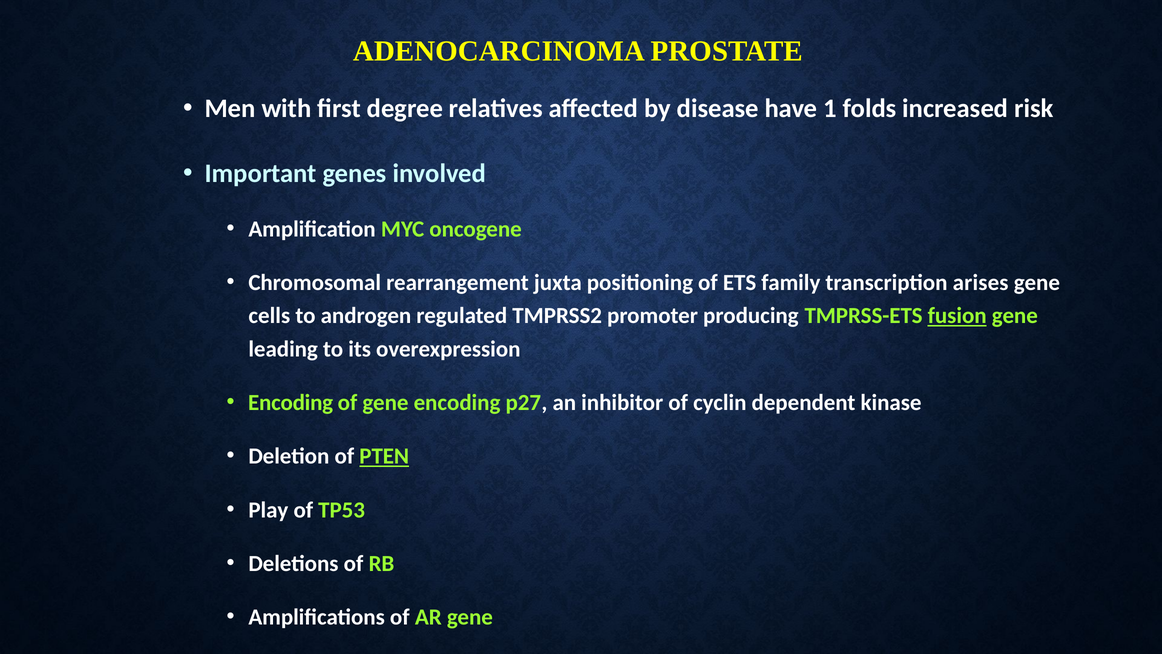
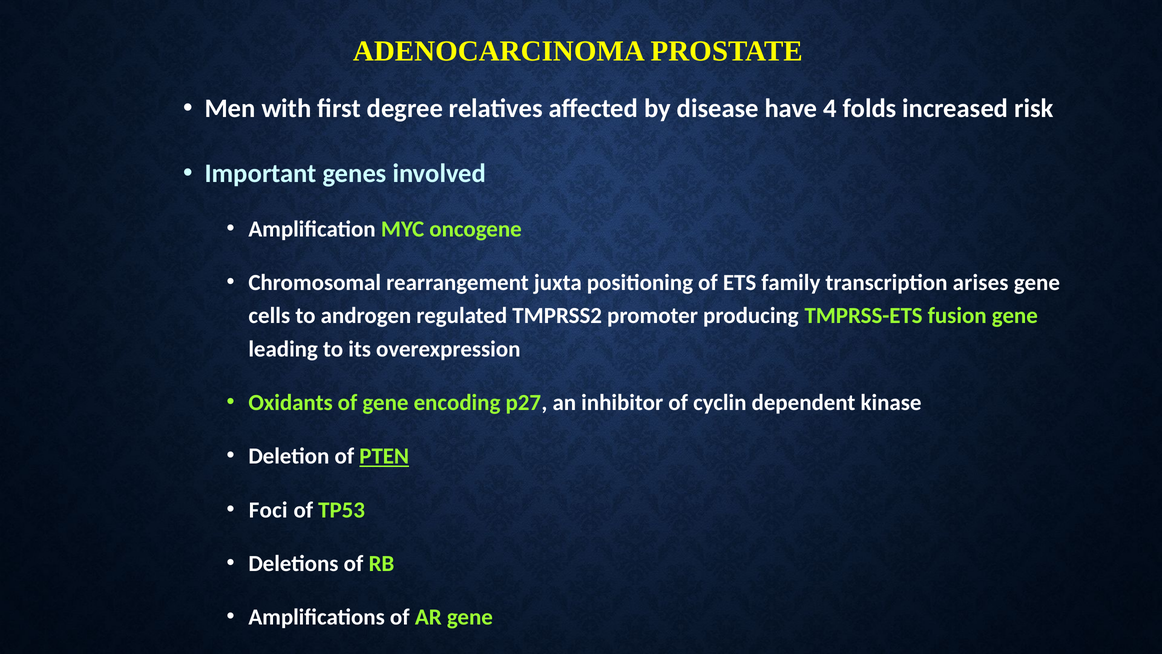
1: 1 -> 4
fusion underline: present -> none
Encoding at (291, 402): Encoding -> Oxidants
Play: Play -> Foci
